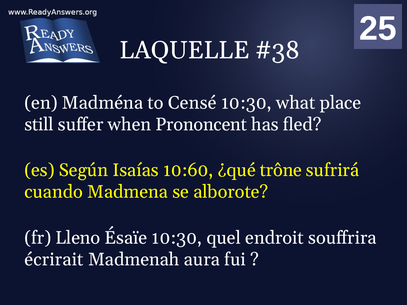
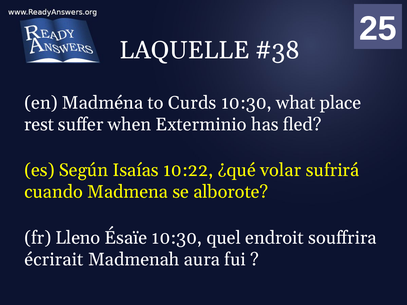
Censé: Censé -> Curds
still: still -> rest
Prononcent: Prononcent -> Exterminio
10:60: 10:60 -> 10:22
trône: trône -> volar
